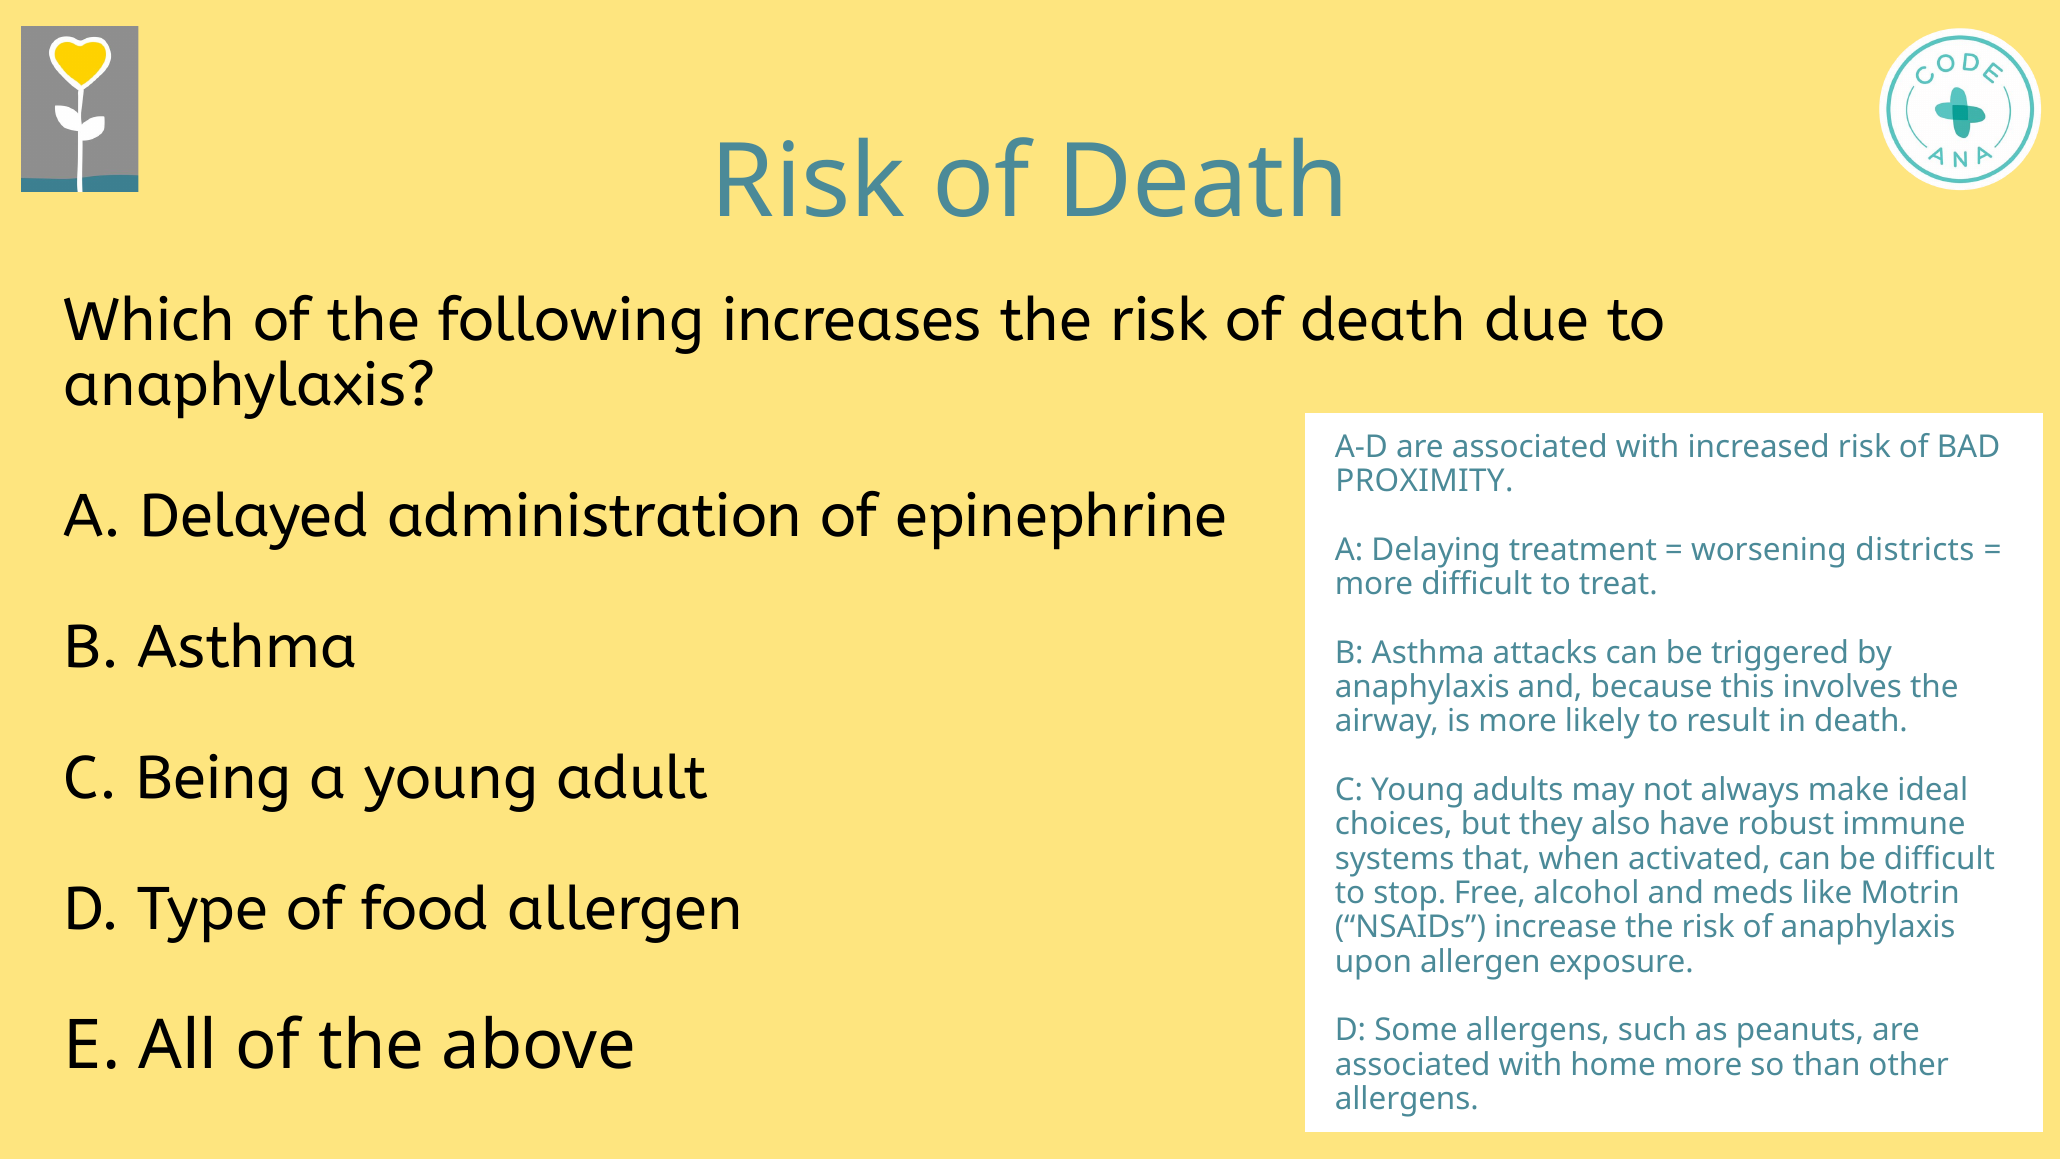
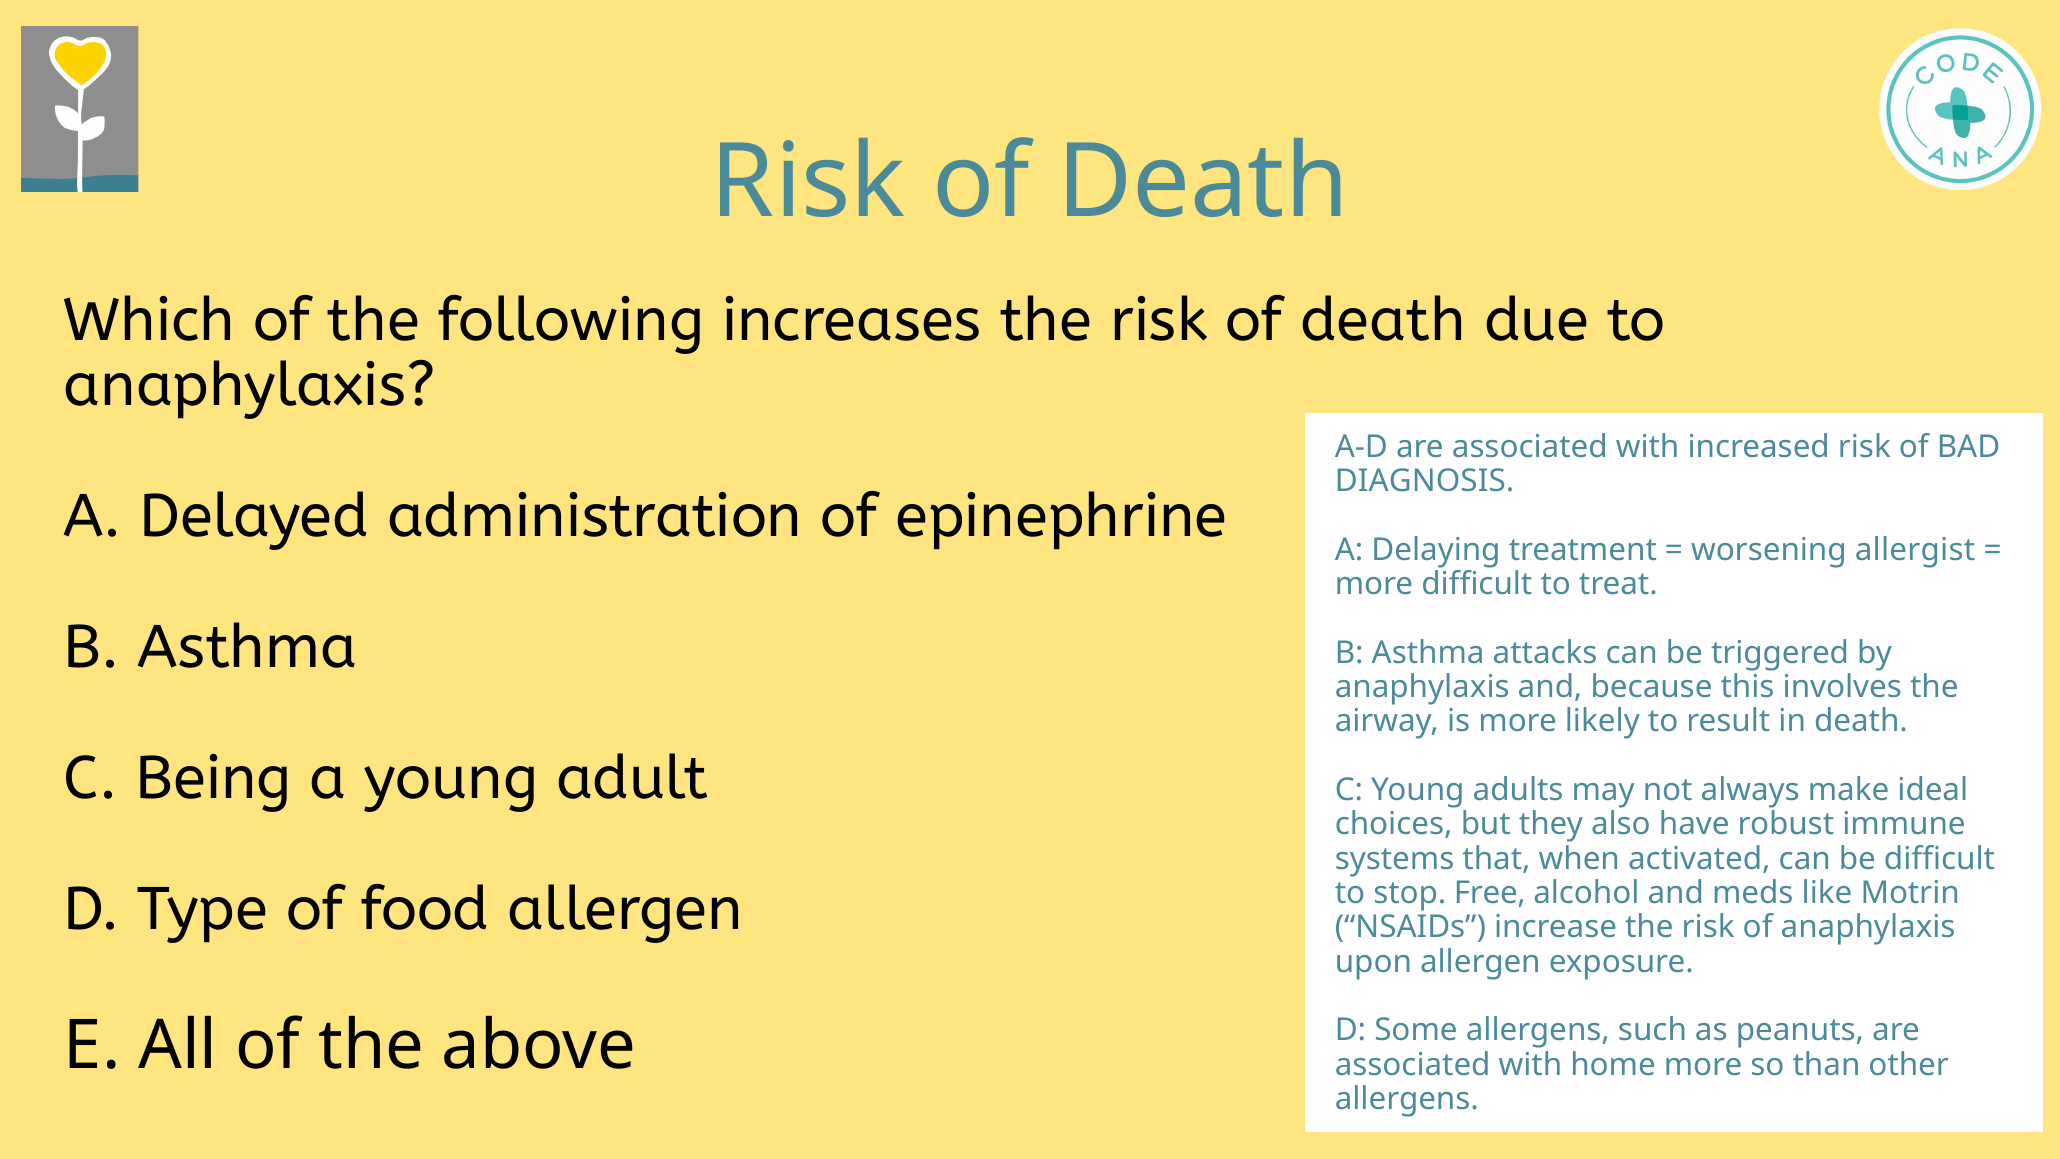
PROXIMITY: PROXIMITY -> DIAGNOSIS
districts: districts -> allergist
